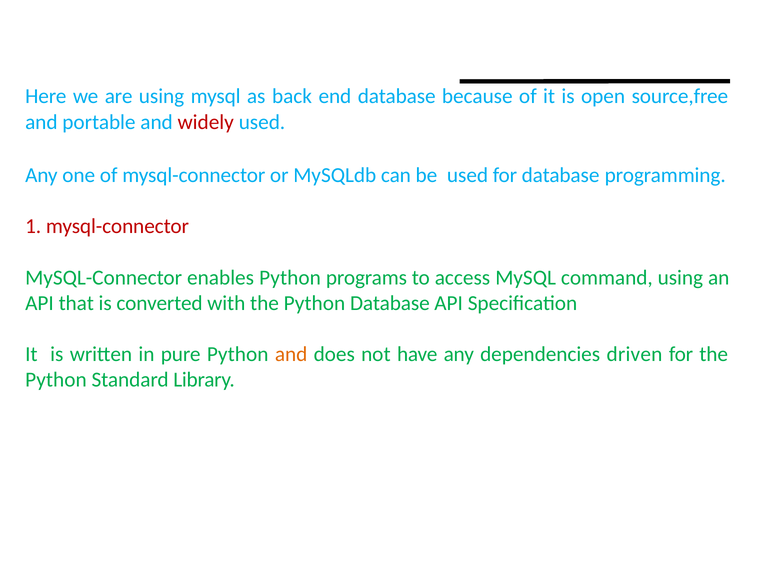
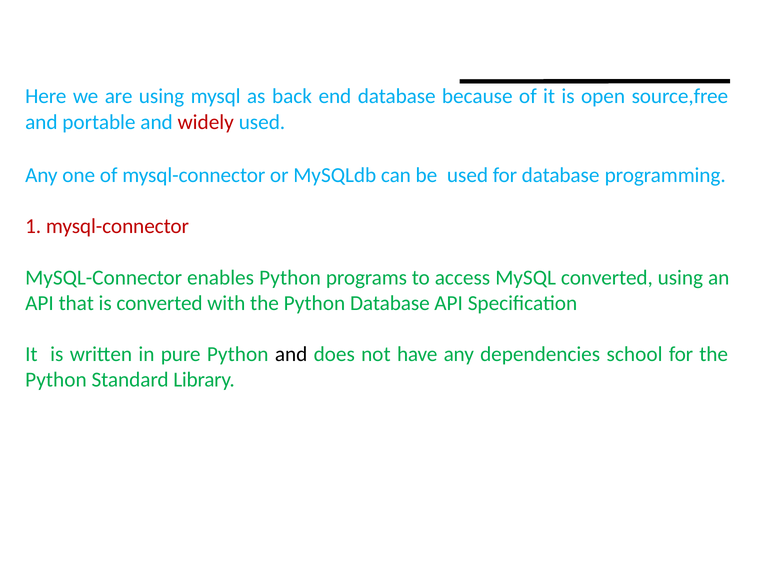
MySQL command: command -> converted
and at (291, 354) colour: orange -> black
driven: driven -> school
